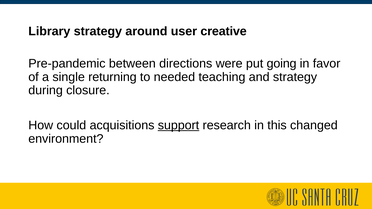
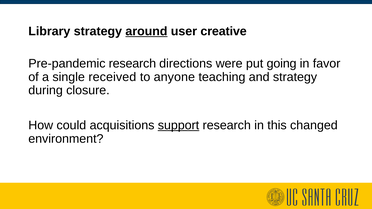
around underline: none -> present
Pre-pandemic between: between -> research
returning: returning -> received
needed: needed -> anyone
